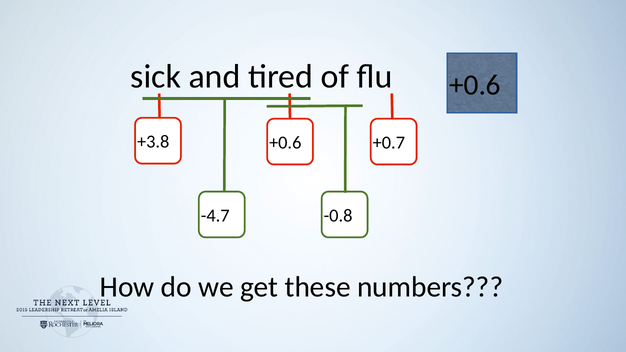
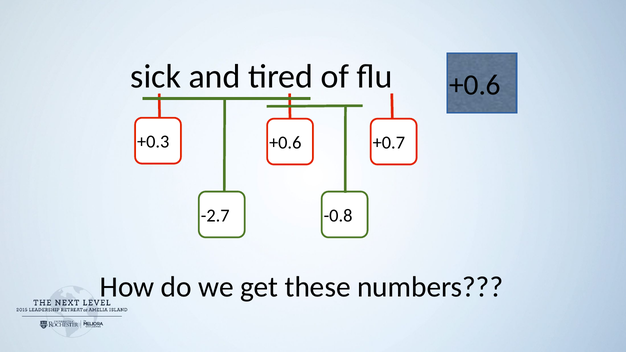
+3.8: +3.8 -> +0.3
-4.7: -4.7 -> -2.7
